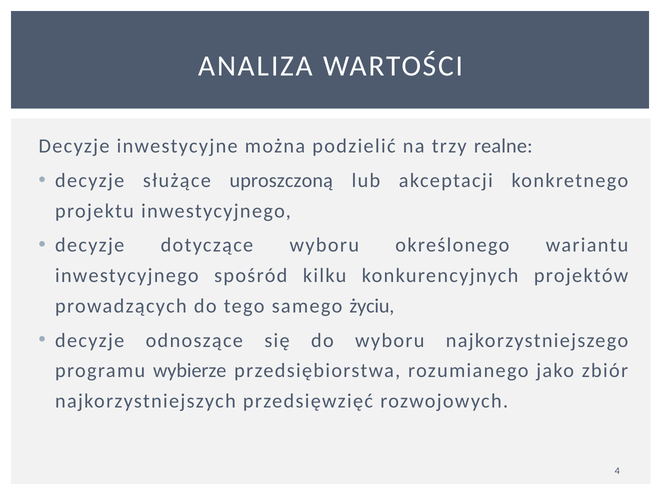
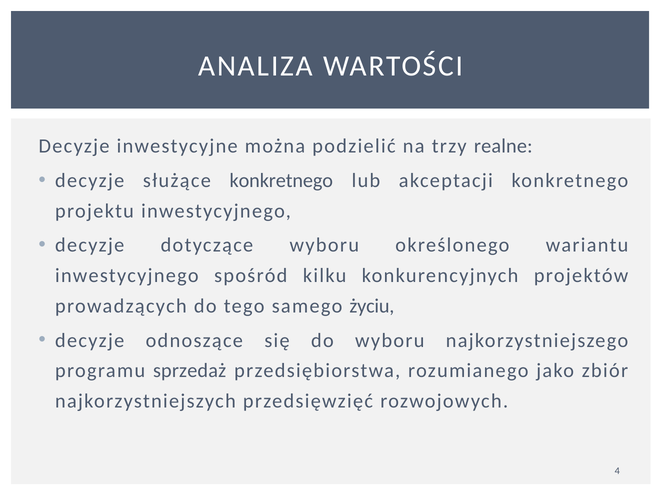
służące uproszczoną: uproszczoną -> konkretnego
wybierze: wybierze -> sprzedaż
